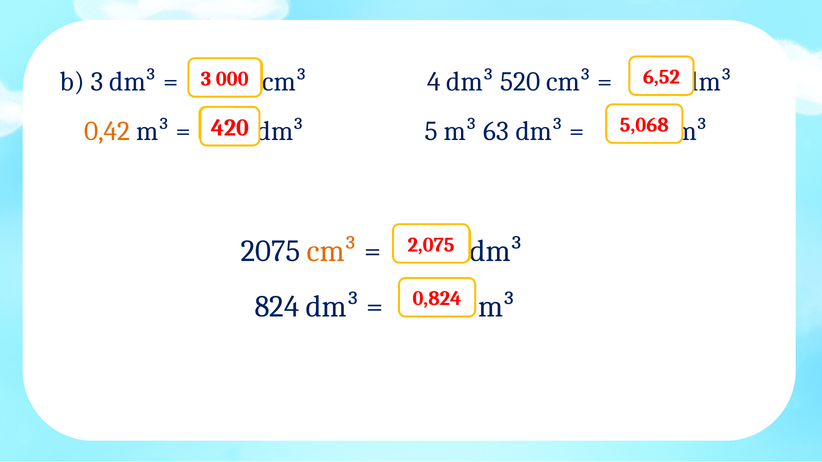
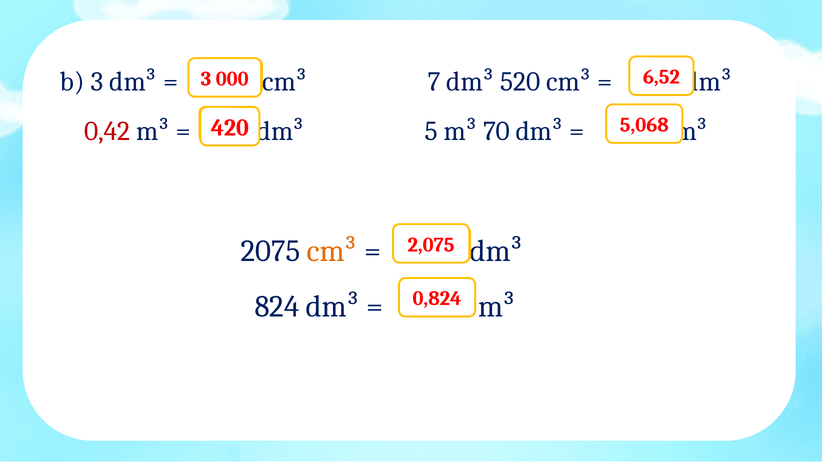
4: 4 -> 7
0,42 colour: orange -> red
63: 63 -> 70
